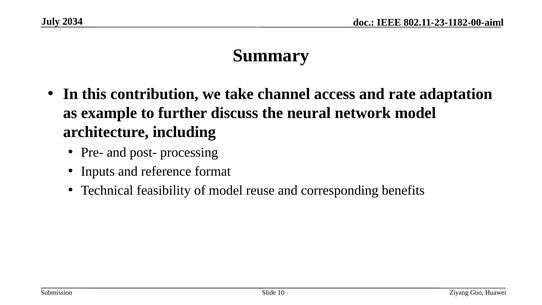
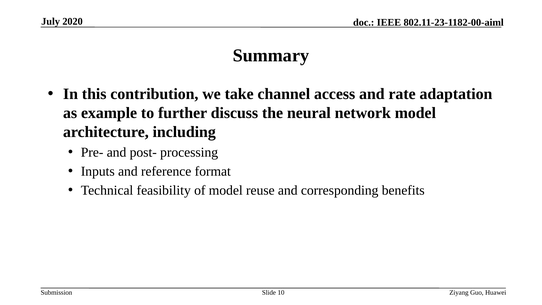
2034: 2034 -> 2020
